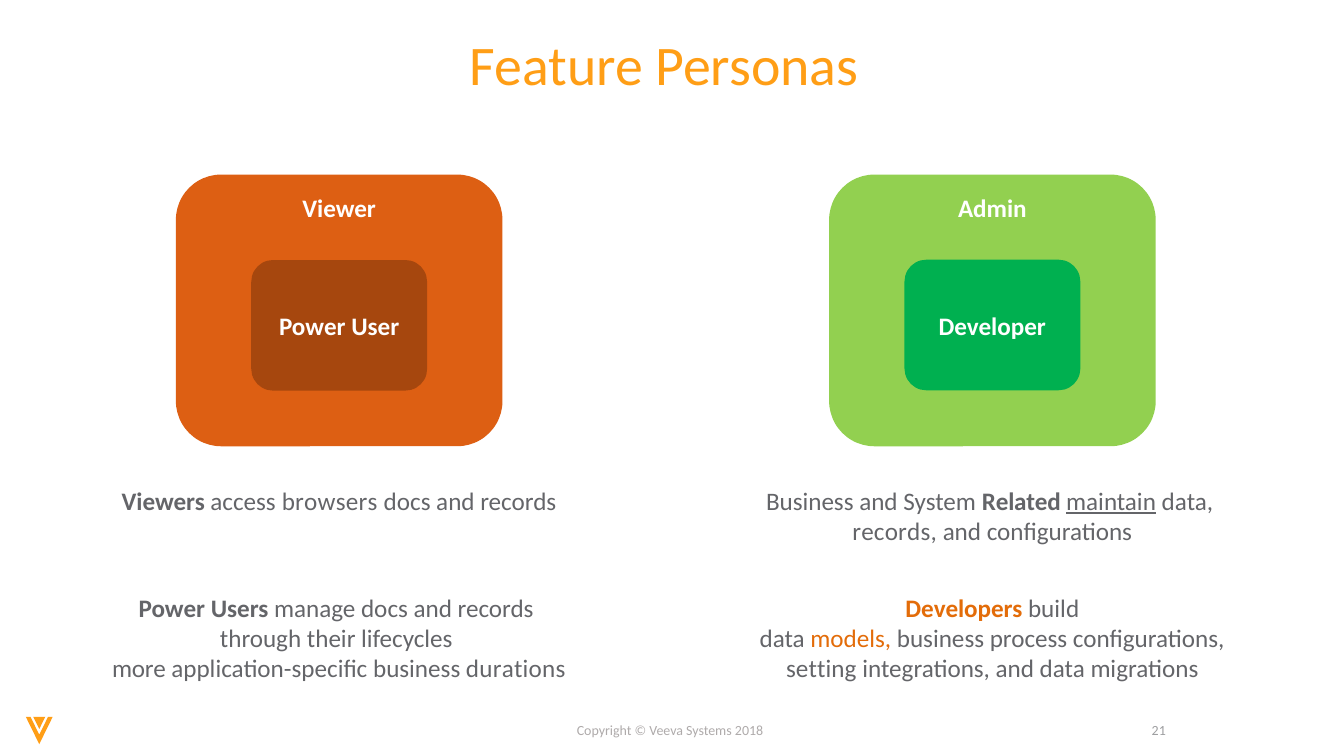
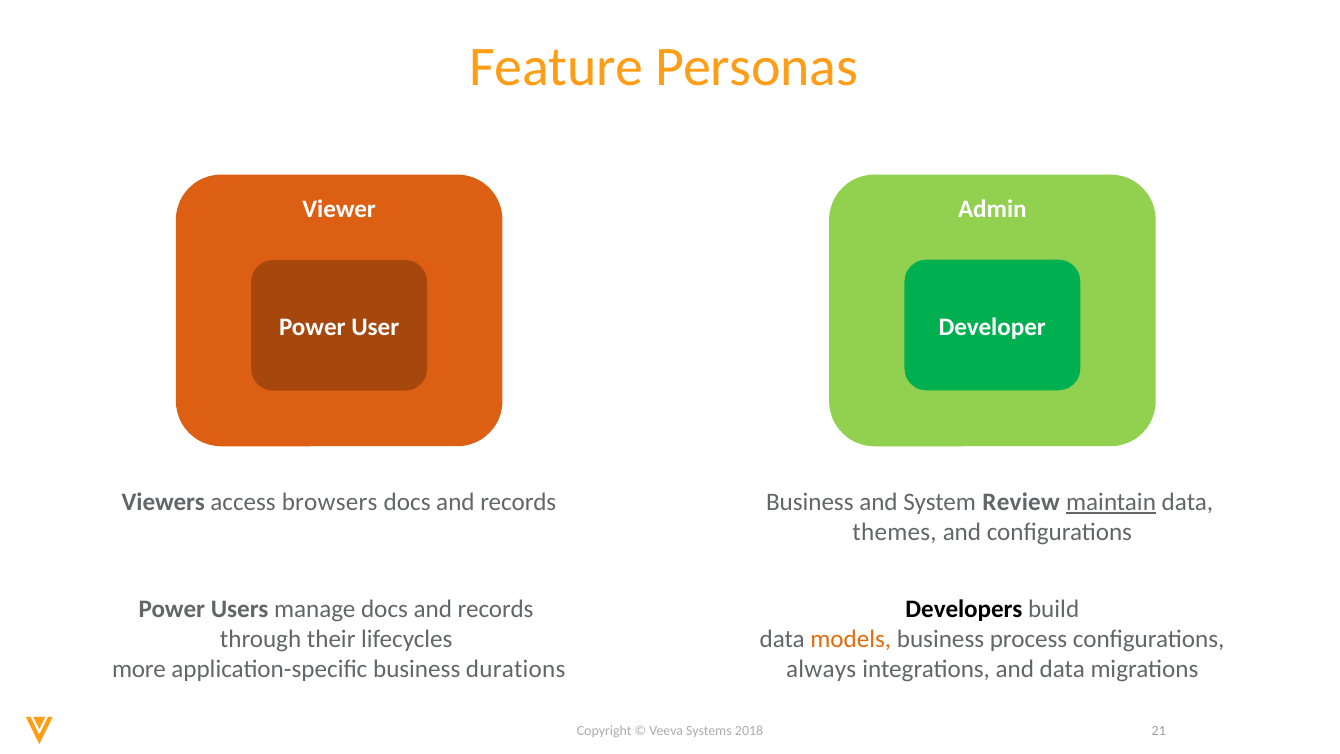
Related: Related -> Review
records at (895, 532): records -> themes
Developers colour: orange -> black
setting: setting -> always
